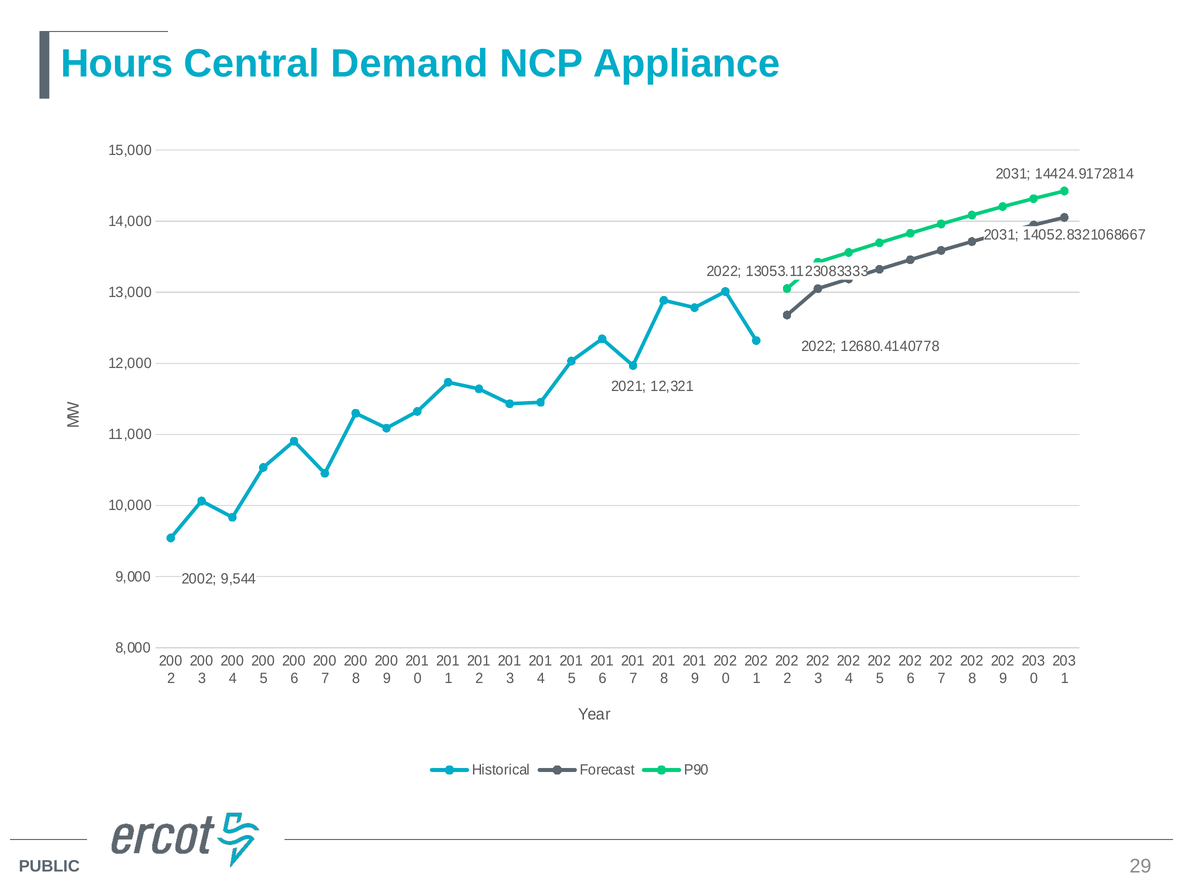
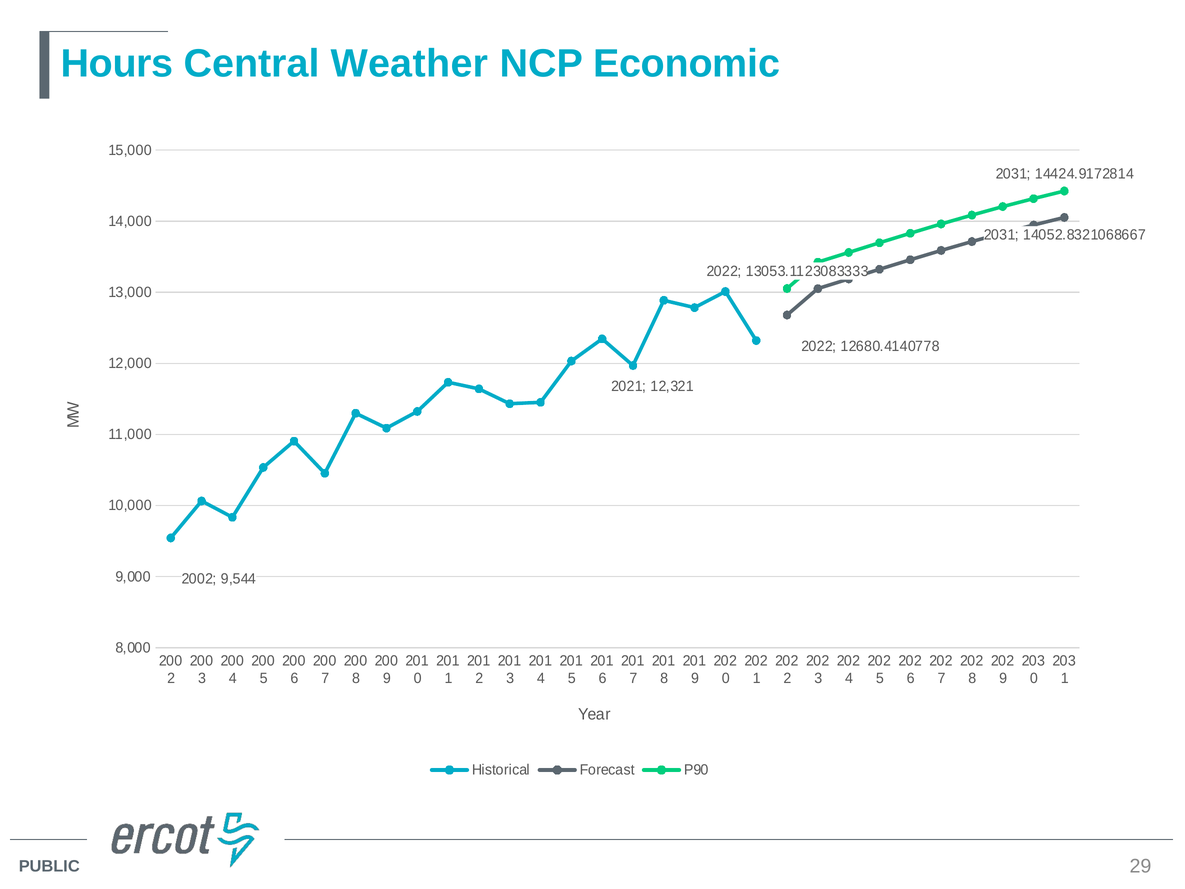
Demand: Demand -> Weather
Appliance: Appliance -> Economic
